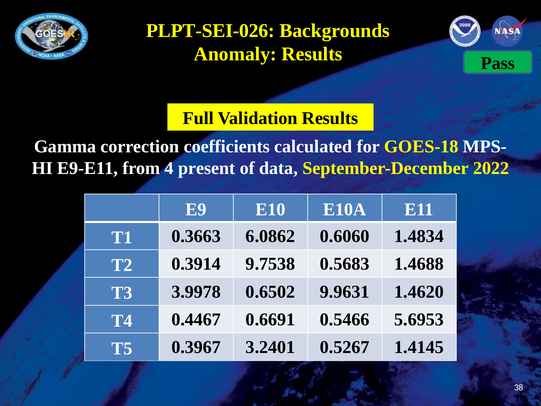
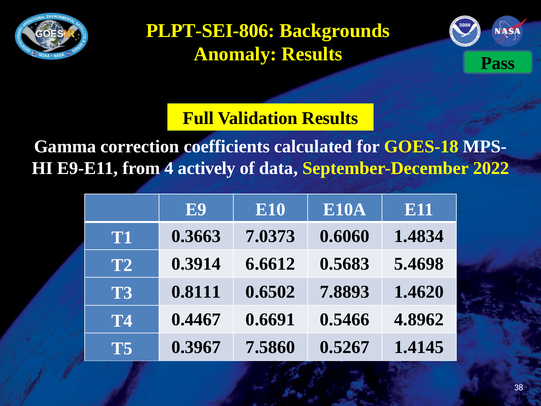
PLPT-SEI-026: PLPT-SEI-026 -> PLPT-SEI-806
present: present -> actively
6.0862: 6.0862 -> 7.0373
9.7538: 9.7538 -> 6.6612
1.4688: 1.4688 -> 5.4698
3.9978: 3.9978 -> 0.8111
9.9631: 9.9631 -> 7.8893
5.6953: 5.6953 -> 4.8962
3.2401: 3.2401 -> 7.5860
